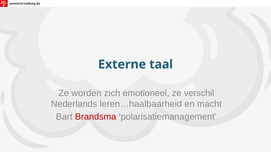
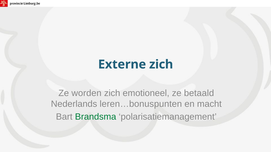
Externe taal: taal -> zich
verschil: verschil -> betaald
leren…haalbaarheid: leren…haalbaarheid -> leren…bonuspunten
Brandsma colour: red -> green
